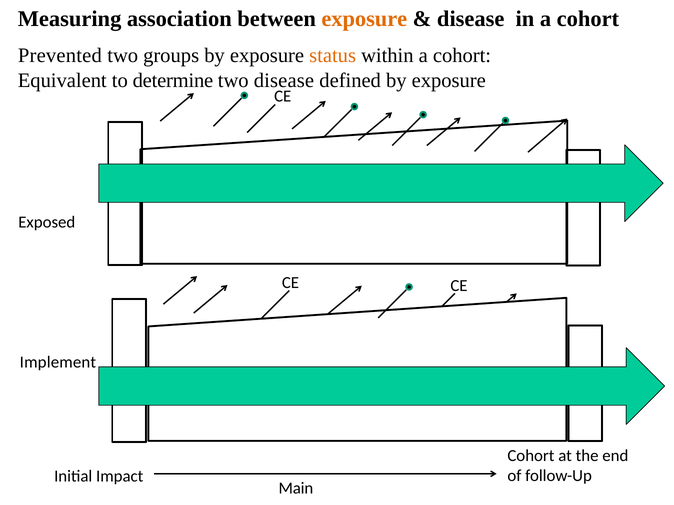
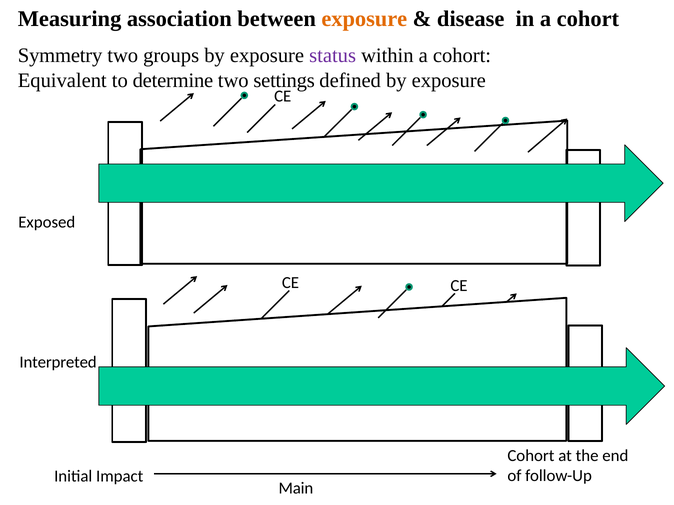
Prevented: Prevented -> Symmetry
status colour: orange -> purple
two disease: disease -> settings
Implement: Implement -> Interpreted
